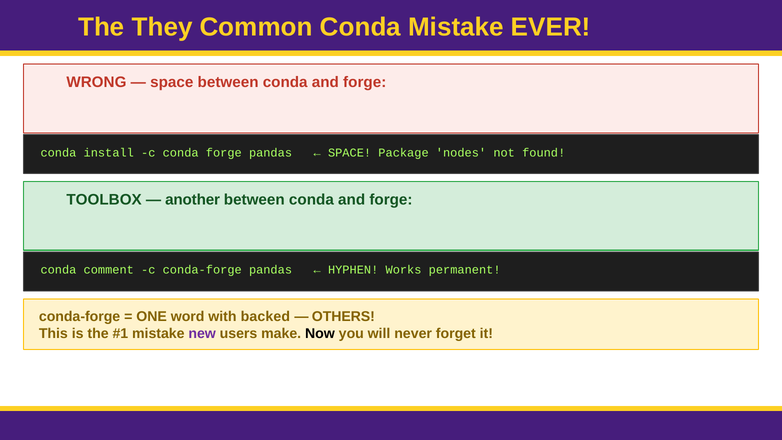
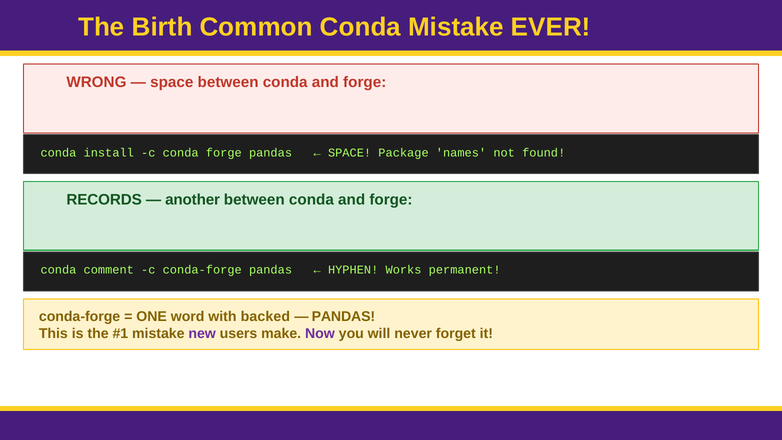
They: They -> Birth
nodes: nodes -> names
TOOLBOX: TOOLBOX -> RECORDS
OTHERS at (343, 317): OTHERS -> PANDAS
Now colour: black -> purple
